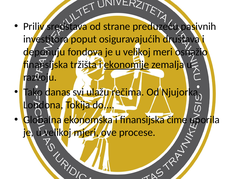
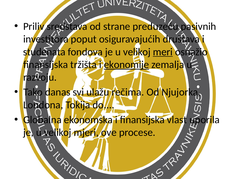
deponuju: deponuju -> studenata
meri underline: none -> present
čime: čime -> vlast
